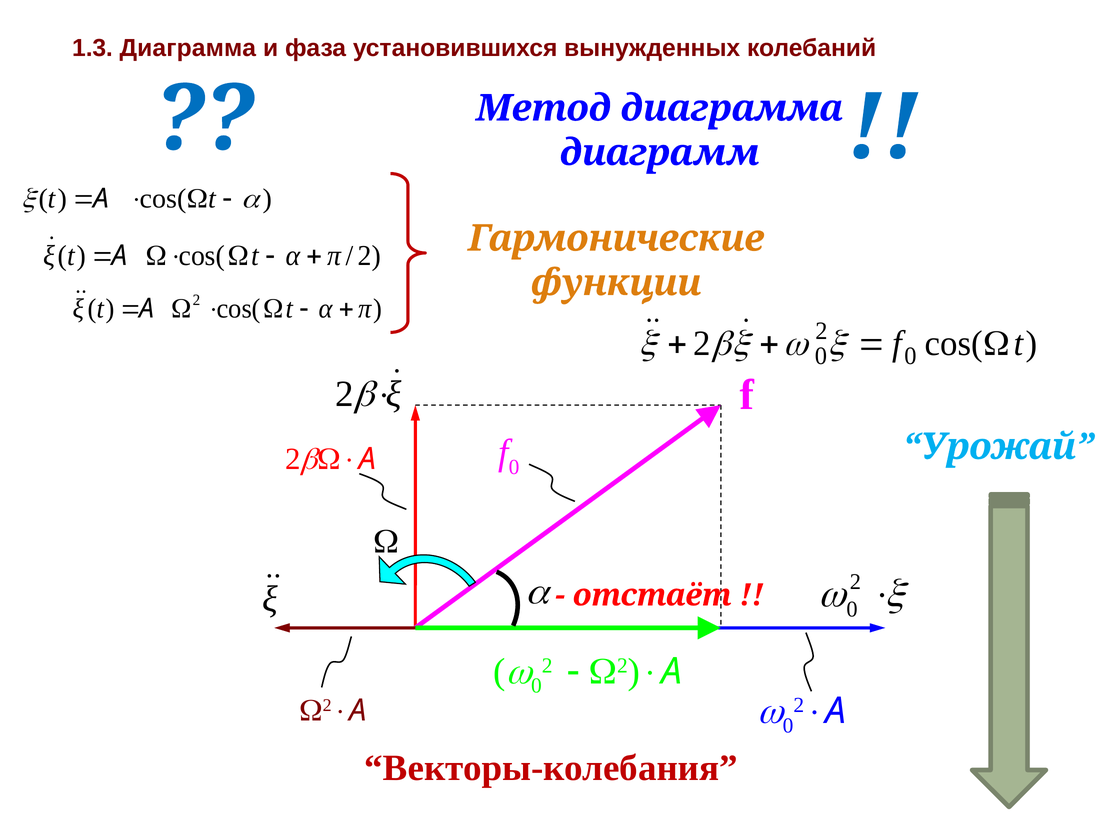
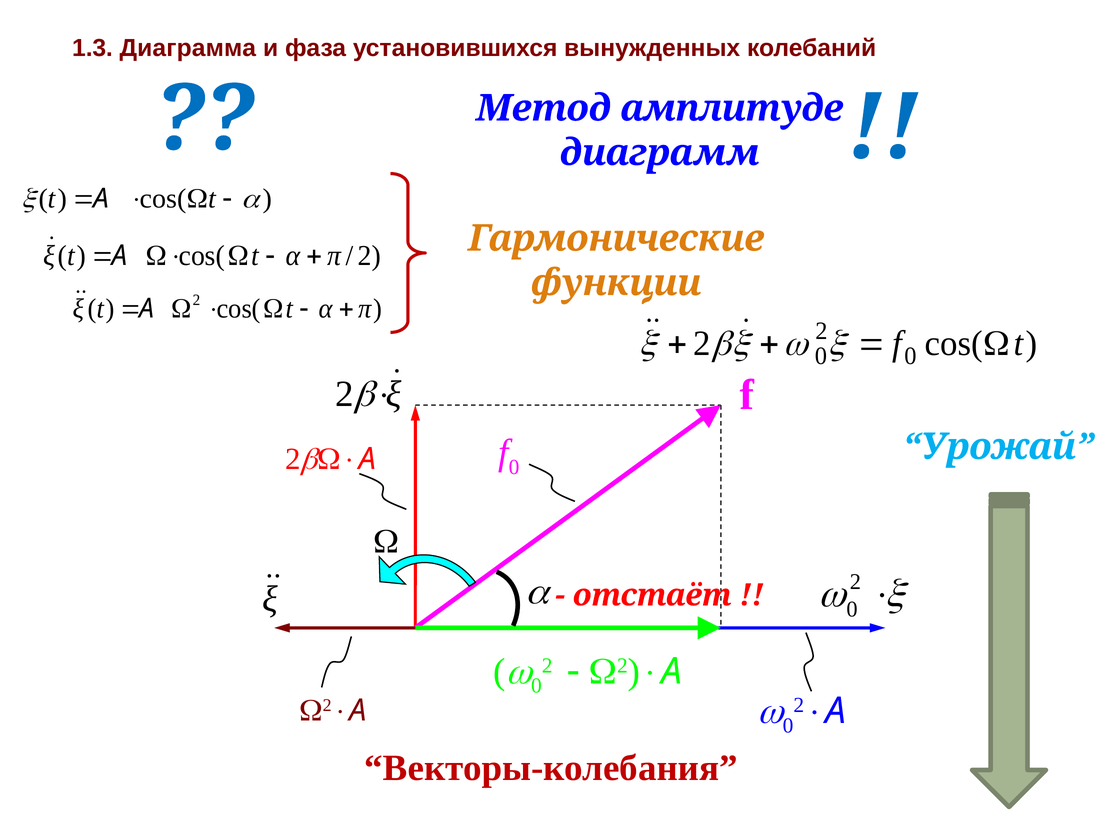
Метод диаграмма: диаграмма -> амплитуде
